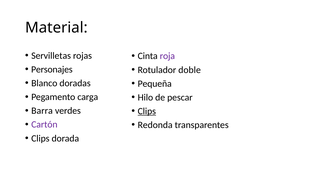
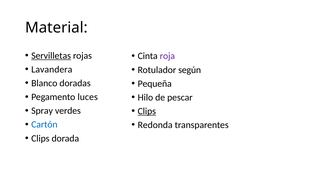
Servilletas underline: none -> present
Personajes: Personajes -> Lavandera
doble: doble -> según
carga: carga -> luces
Barra: Barra -> Spray
Cartón colour: purple -> blue
